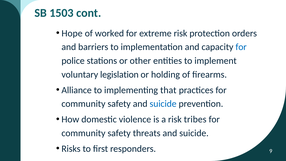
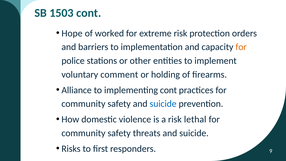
for at (241, 47) colour: blue -> orange
legislation: legislation -> comment
implementing that: that -> cont
tribes: tribes -> lethal
